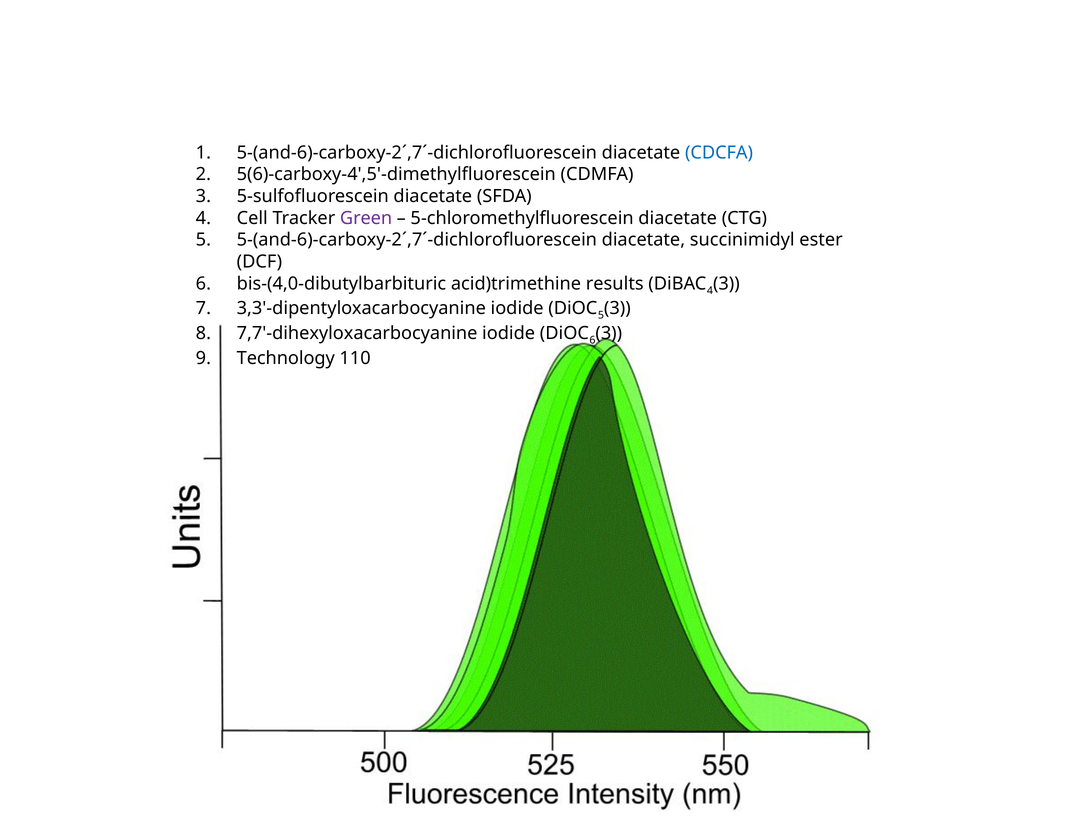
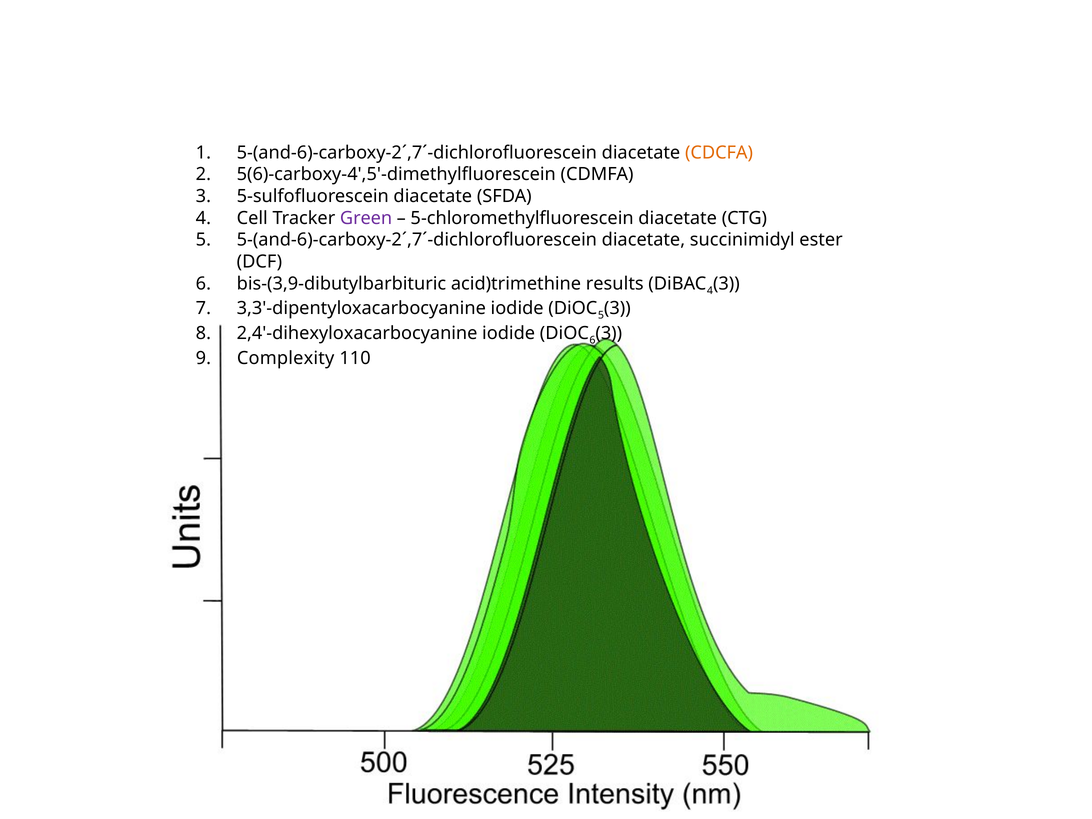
CDCFA colour: blue -> orange
bis-(4,0-dibutylbarbituric: bis-(4,0-dibutylbarbituric -> bis-(3,9-dibutylbarbituric
7,7'-dihexyloxacarbocyanine: 7,7'-dihexyloxacarbocyanine -> 2,4'-dihexyloxacarbocyanine
Technology: Technology -> Complexity
